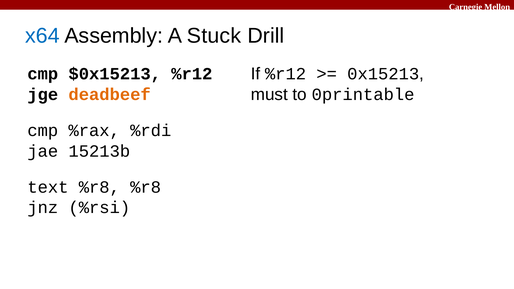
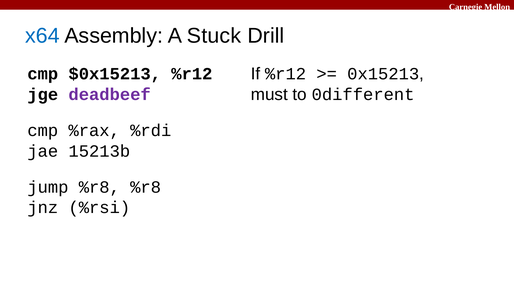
0printable: 0printable -> 0different
deadbeef colour: orange -> purple
text: text -> jump
